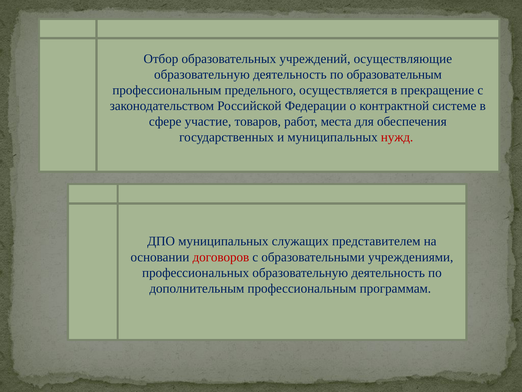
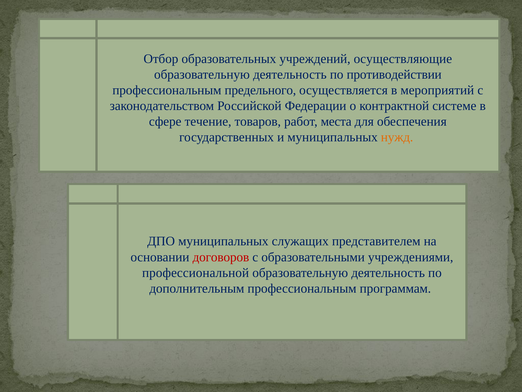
образовательным: образовательным -> противодействии
прекращение: прекращение -> мероприятий
участие: участие -> течение
нужд colour: red -> orange
профессиональных: профессиональных -> профессиональной
